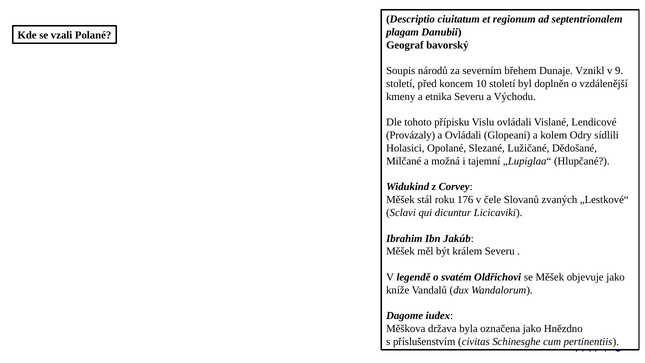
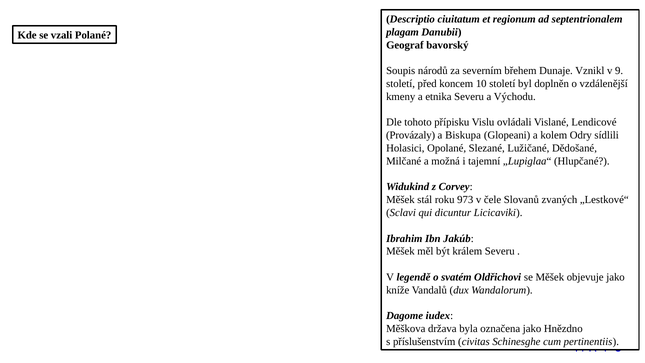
a Ovládali: Ovládali -> Biskupa
176: 176 -> 973
